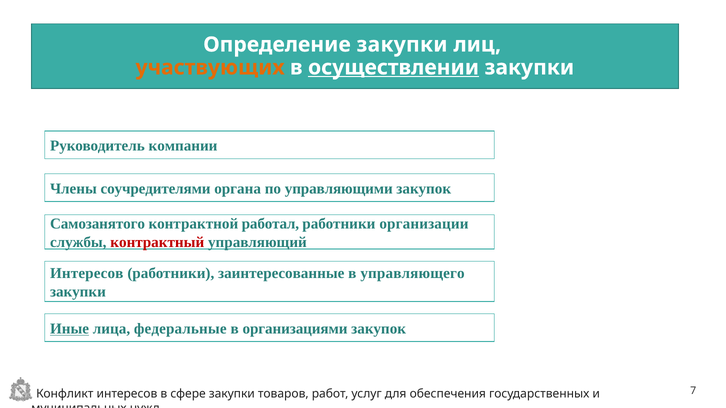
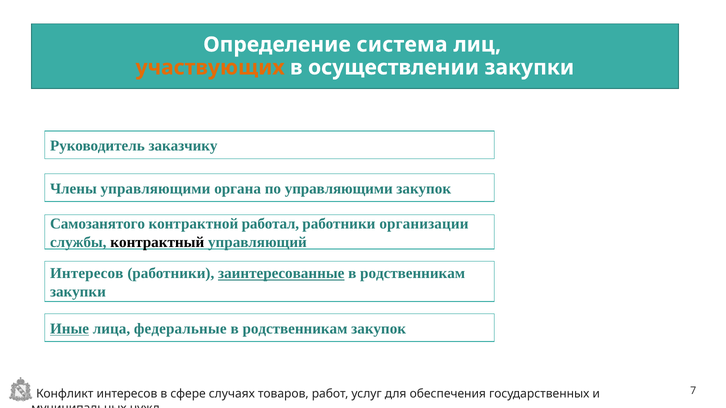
Определение закупки: закупки -> система
осуществлении underline: present -> none
компании: компании -> заказчику
Члены соучредителями: соучредителями -> управляющими
контрактный colour: red -> black
заинтересованные underline: none -> present
управляющего at (413, 274): управляющего -> родственникам
организациями at (295, 329): организациями -> родственникам
закупки at (232, 394): закупки -> случаях
